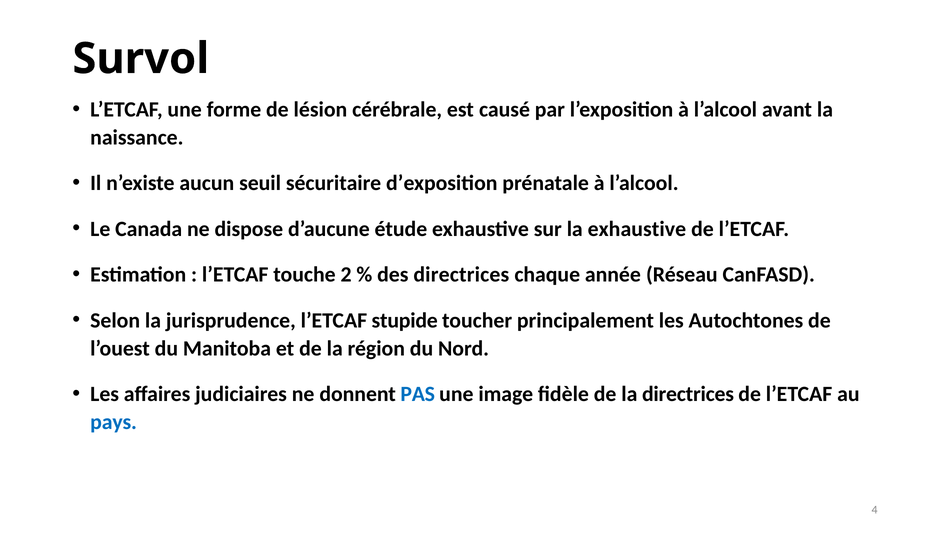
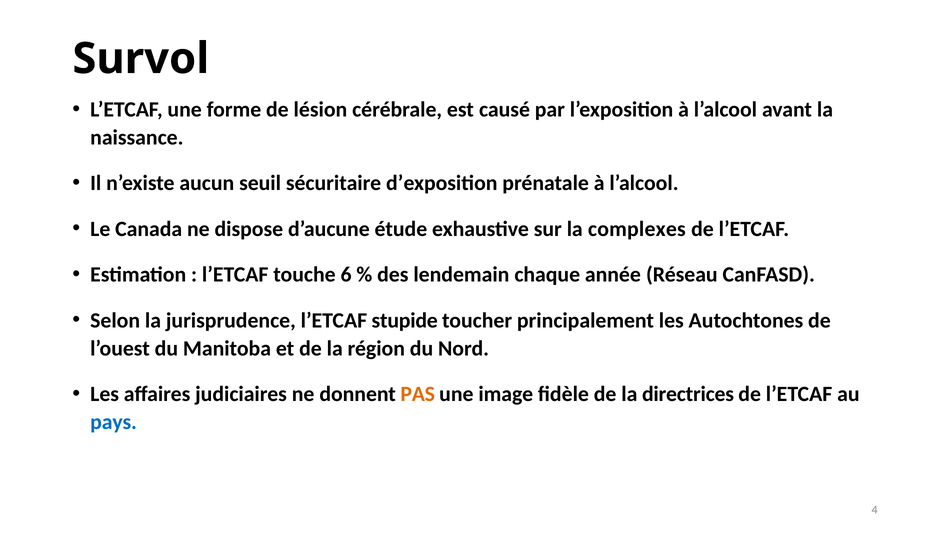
la exhaustive: exhaustive -> complexes
2: 2 -> 6
des directrices: directrices -> lendemain
PAS colour: blue -> orange
